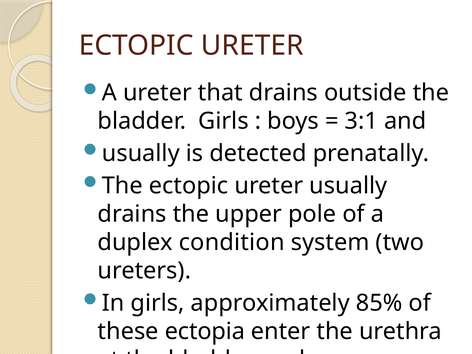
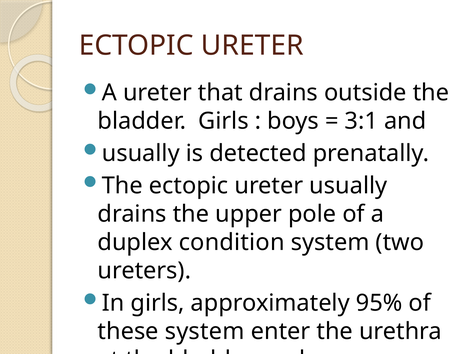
85%: 85% -> 95%
these ectopia: ectopia -> system
